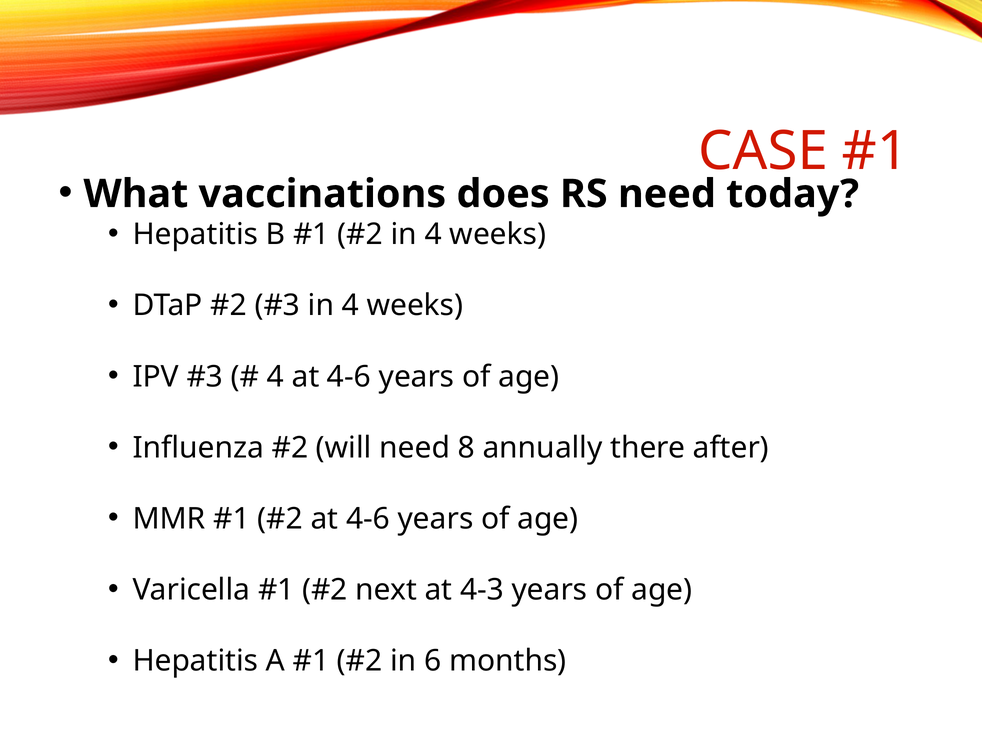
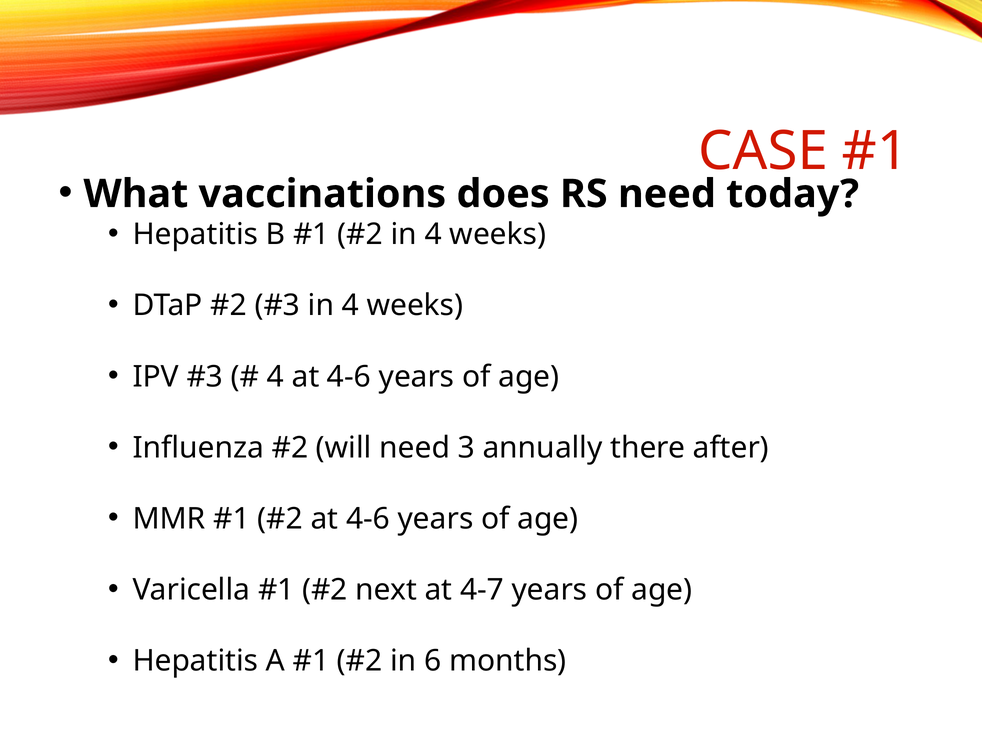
8: 8 -> 3
4-3: 4-3 -> 4-7
